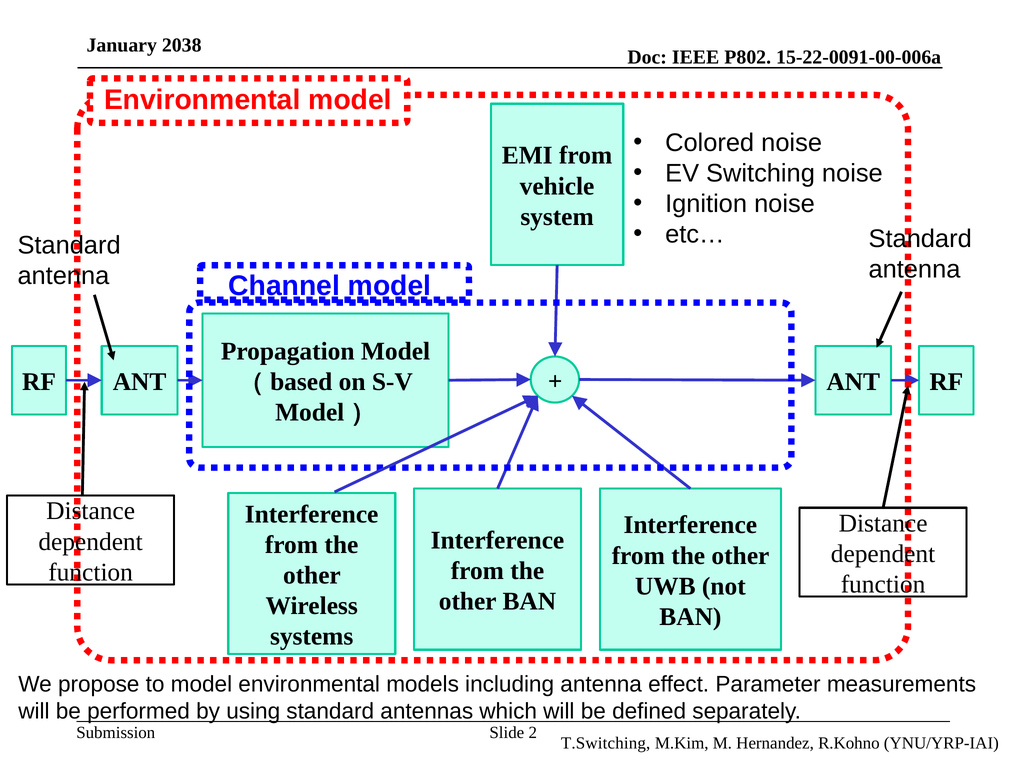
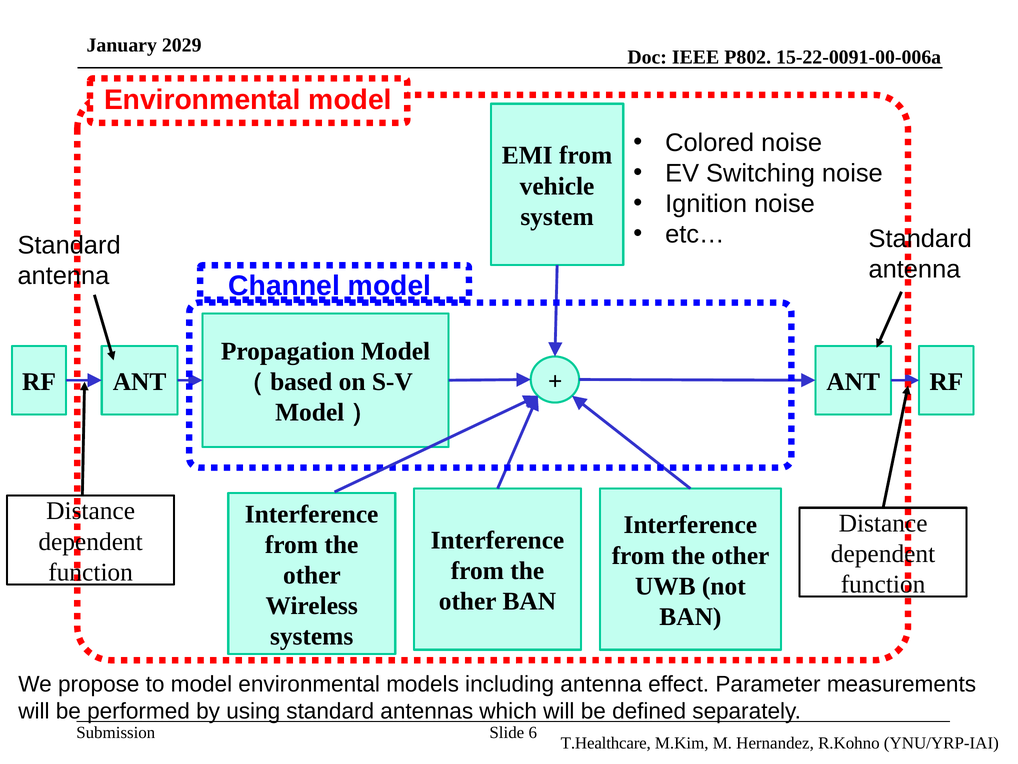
2038: 2038 -> 2029
2: 2 -> 6
T.Switching: T.Switching -> T.Healthcare
